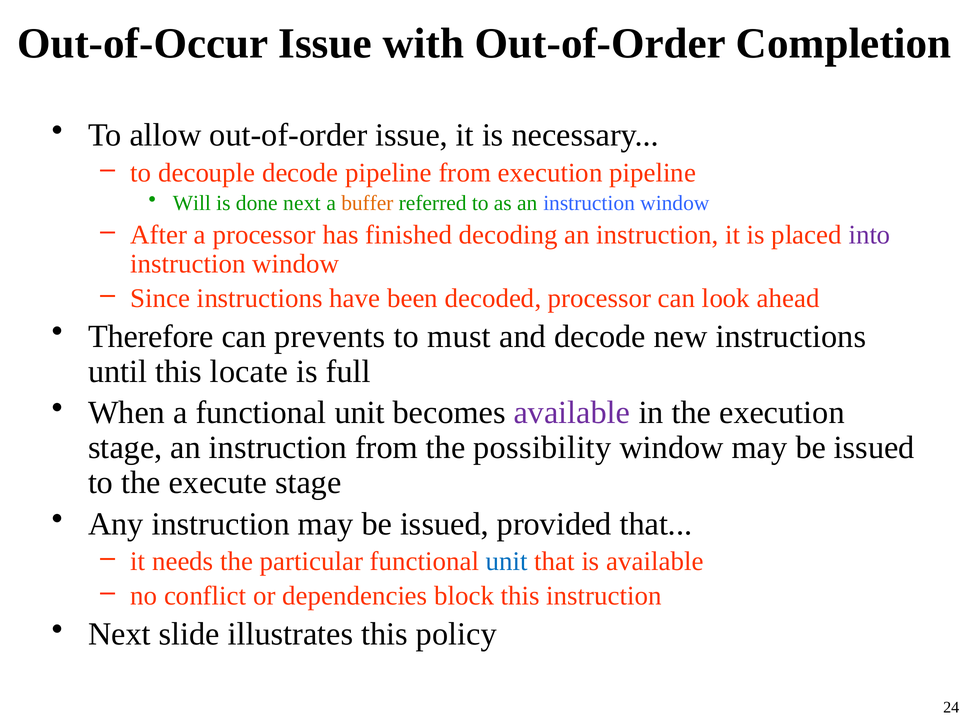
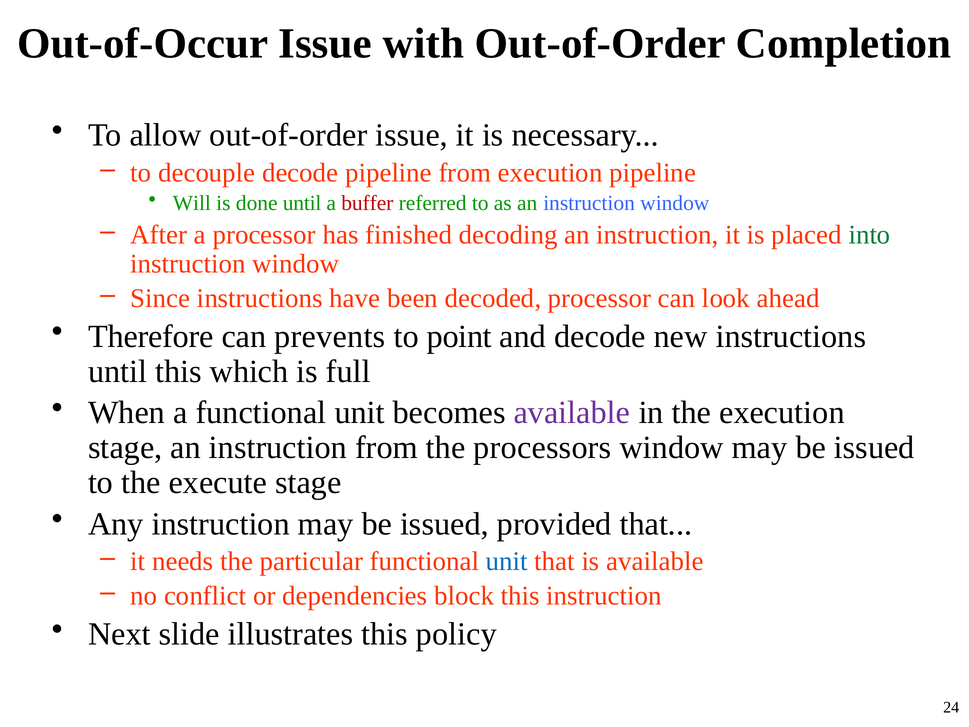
done next: next -> until
buffer colour: orange -> red
into colour: purple -> green
must: must -> point
locate: locate -> which
possibility: possibility -> processors
